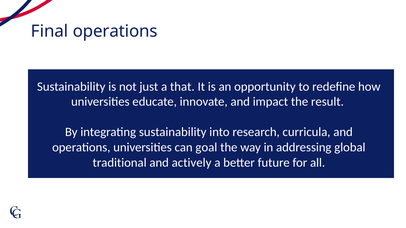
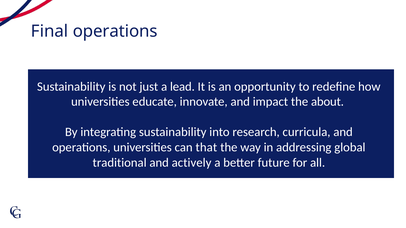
that: that -> lead
result: result -> about
goal: goal -> that
